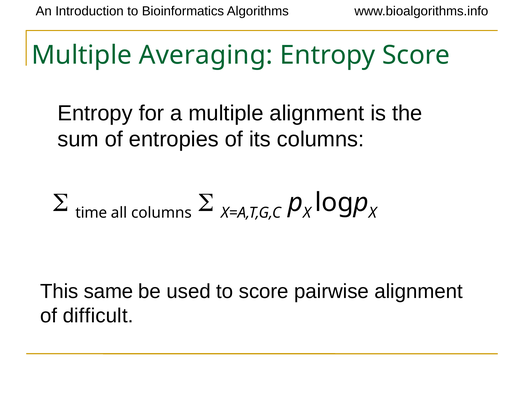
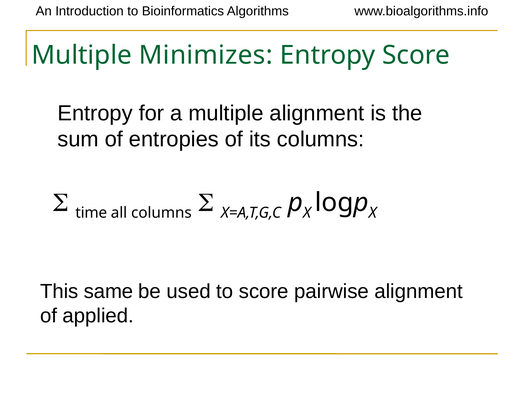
Averaging: Averaging -> Minimizes
difficult: difficult -> applied
